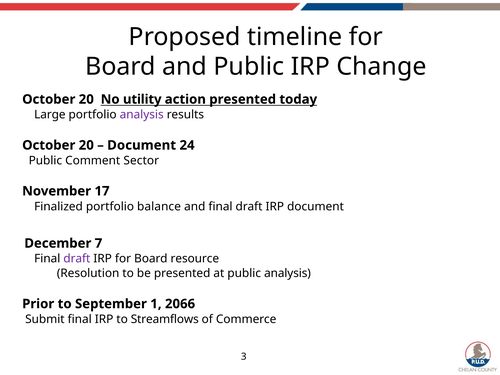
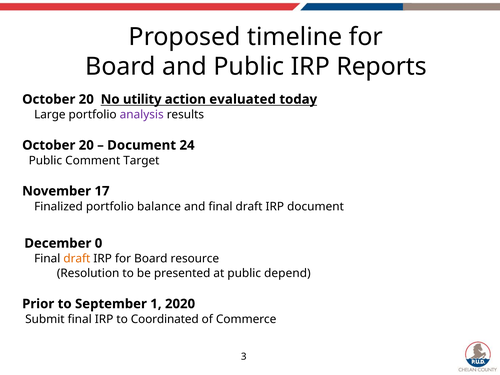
Change: Change -> Reports
action presented: presented -> evaluated
Sector: Sector -> Target
7: 7 -> 0
draft at (77, 259) colour: purple -> orange
public analysis: analysis -> depend
2066: 2066 -> 2020
Streamflows: Streamflows -> Coordinated
